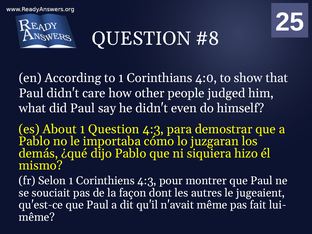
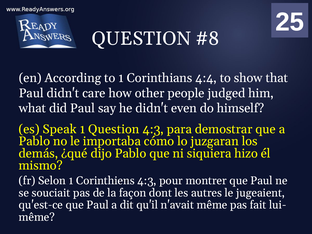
4:0: 4:0 -> 4:4
About: About -> Speak
